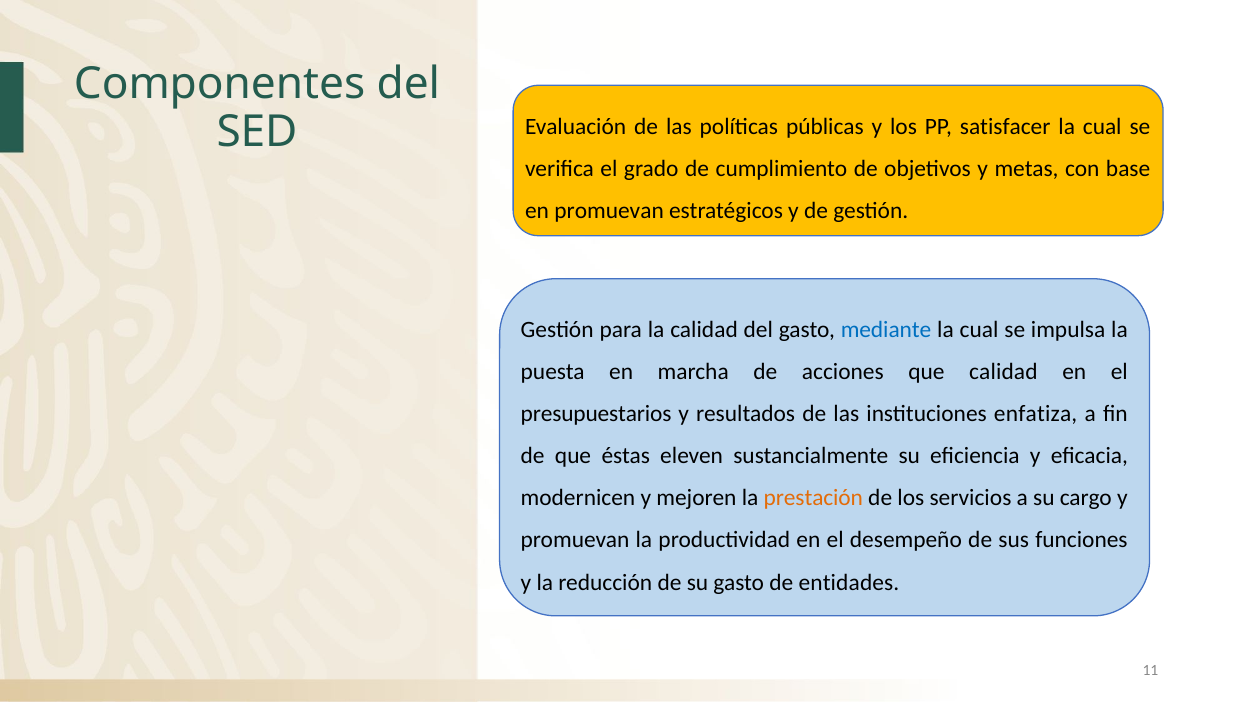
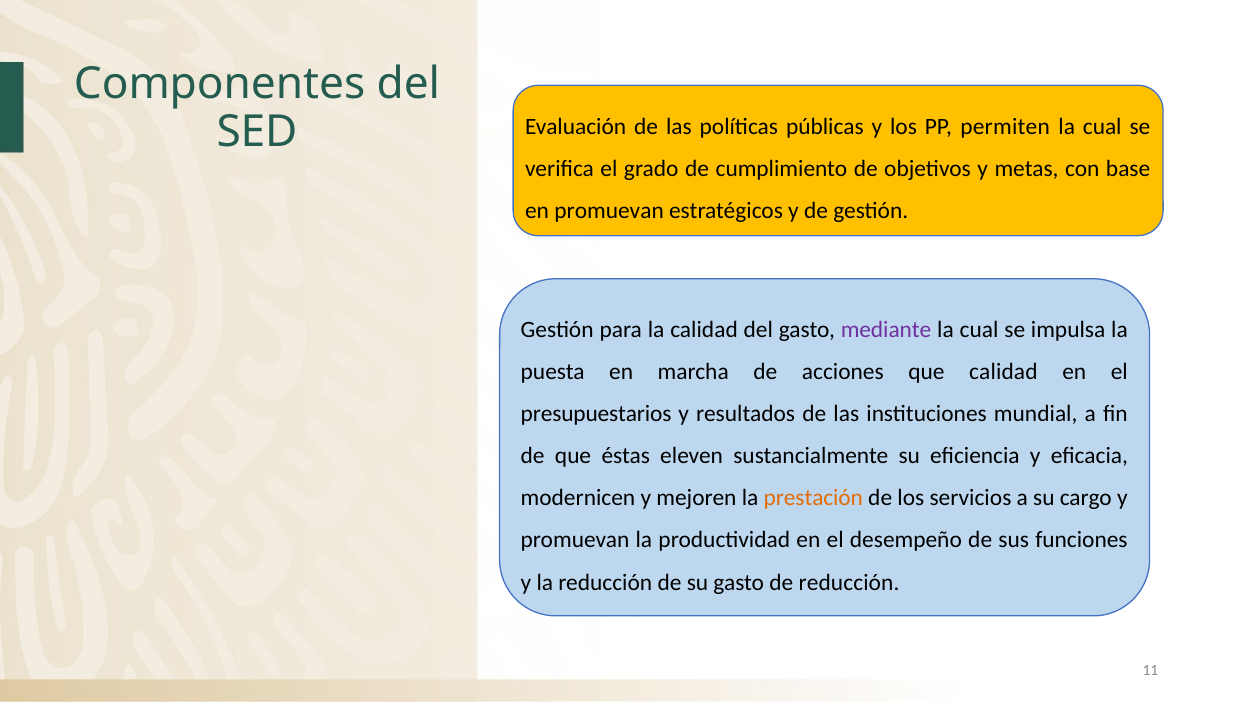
satisfacer: satisfacer -> permiten
mediante colour: blue -> purple
enfatiza: enfatiza -> mundial
de entidades: entidades -> reducción
